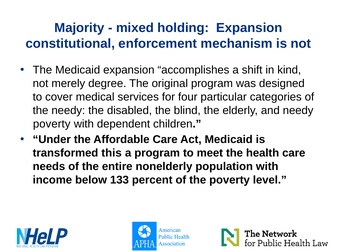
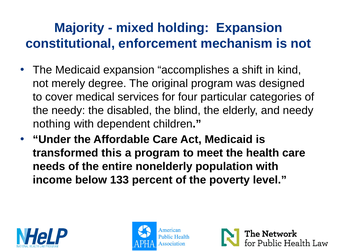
poverty at (52, 124): poverty -> nothing
